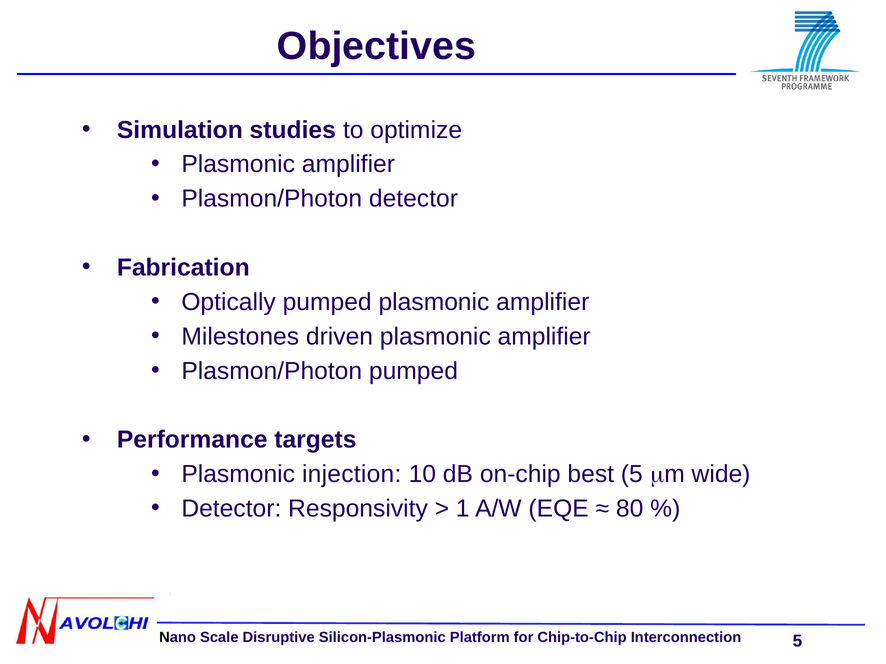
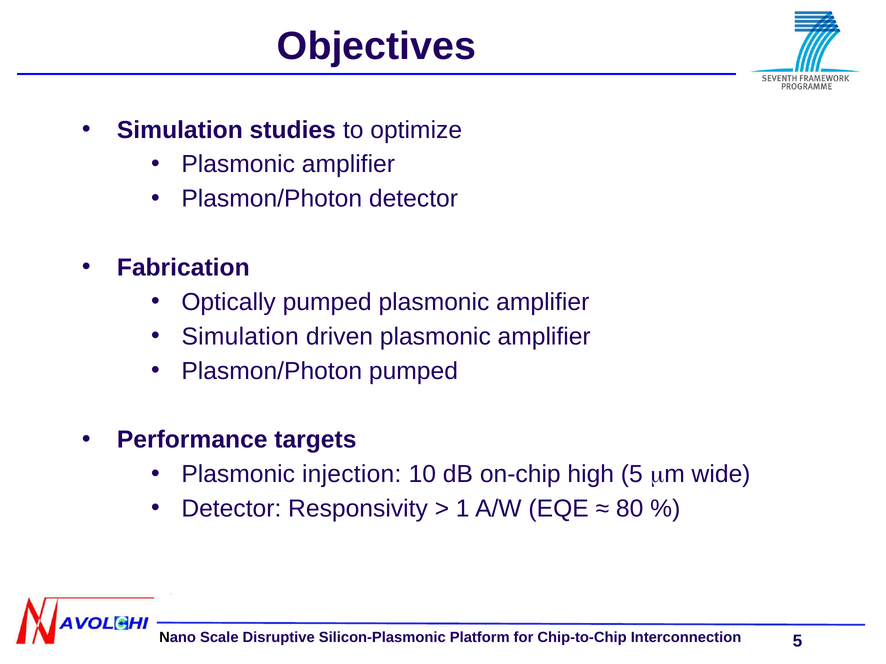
Milestones at (240, 337): Milestones -> Simulation
best: best -> high
